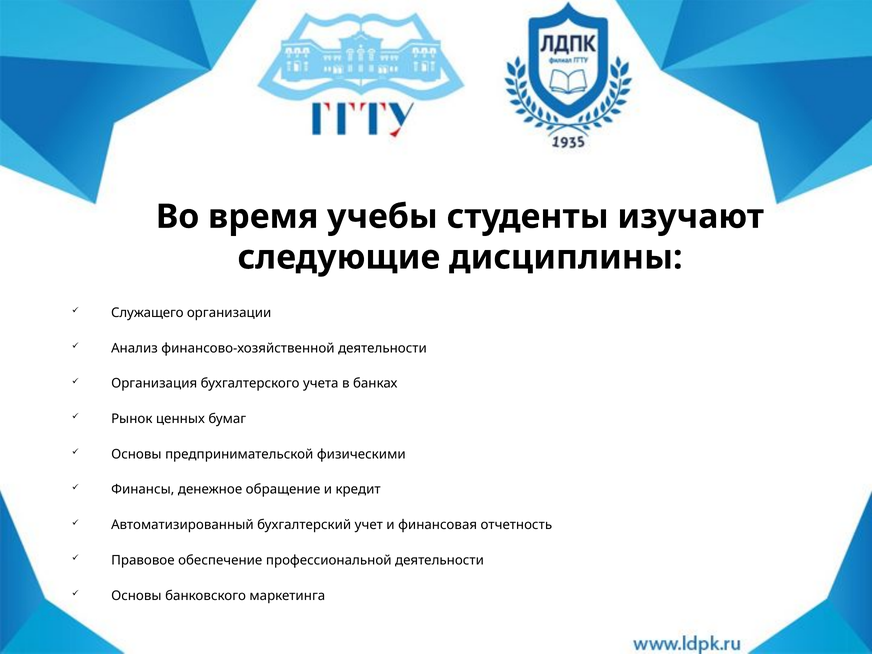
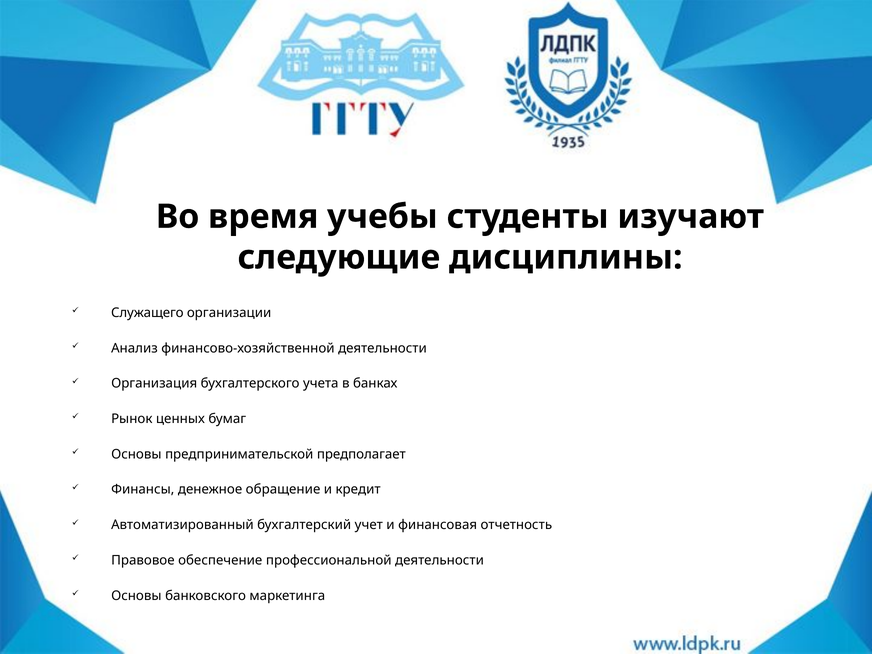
физическими: физическими -> предполагает
